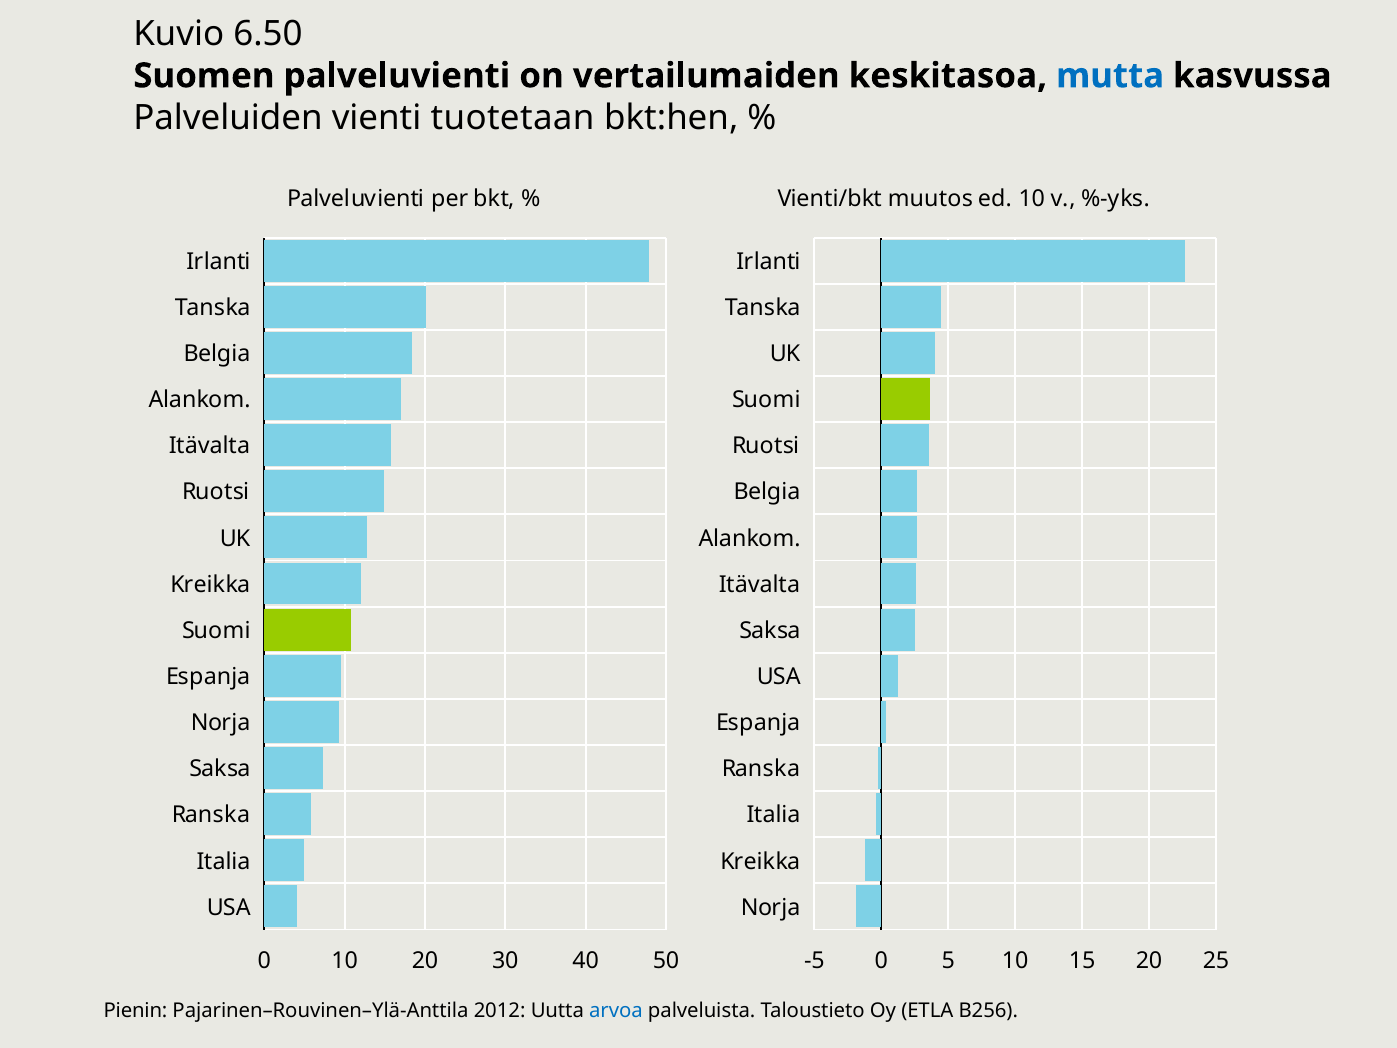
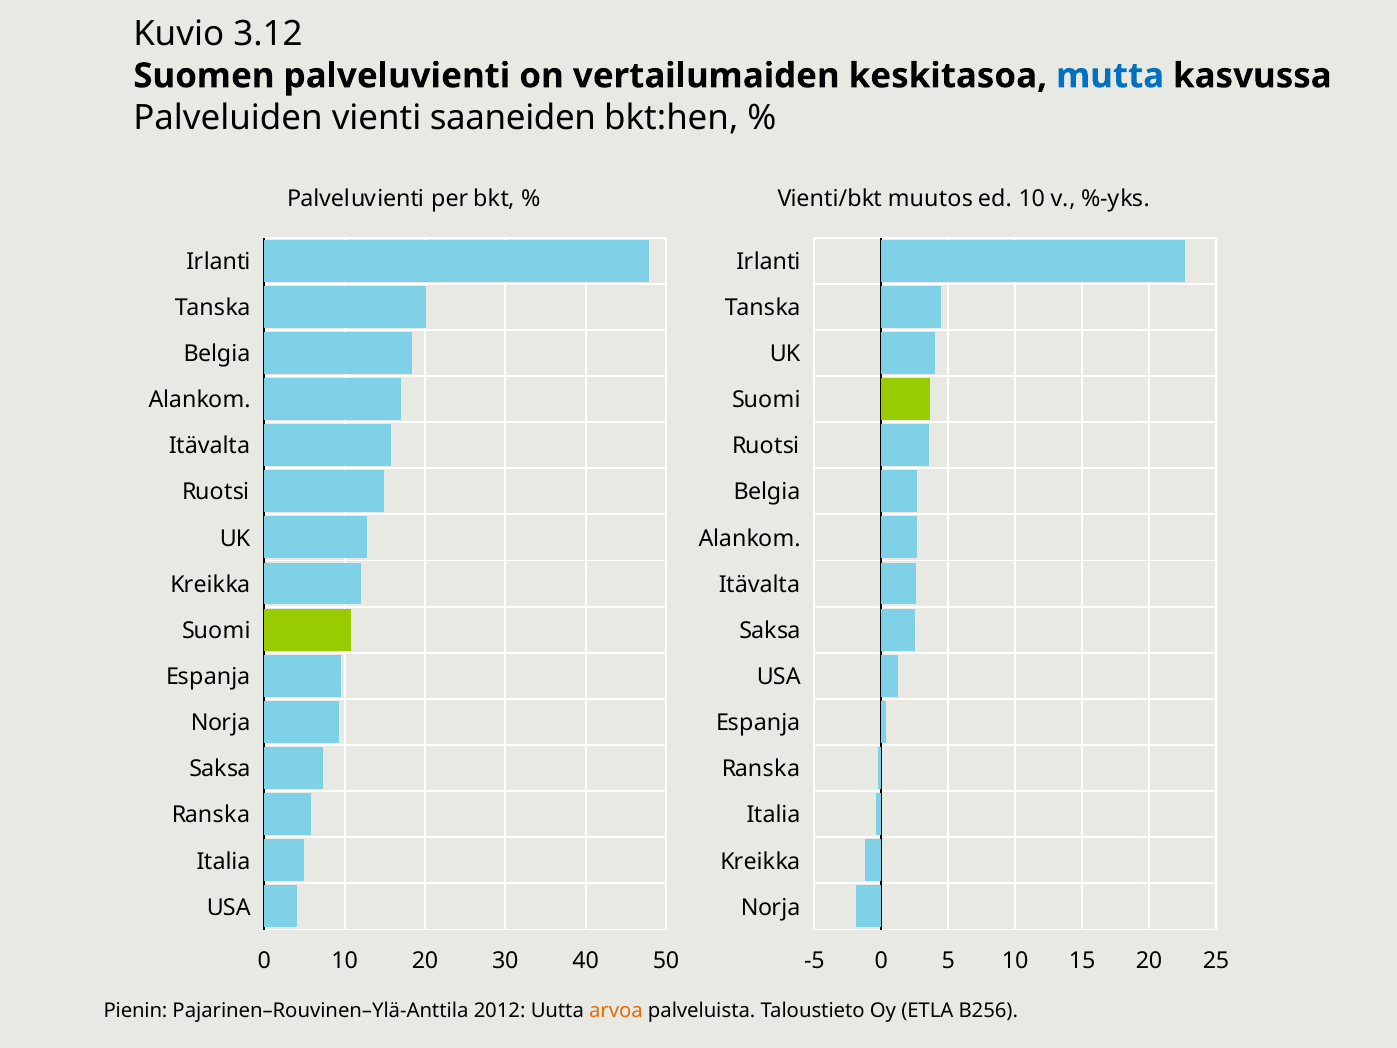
6.50: 6.50 -> 3.12
tuotetaan: tuotetaan -> saaneiden
arvoa colour: blue -> orange
